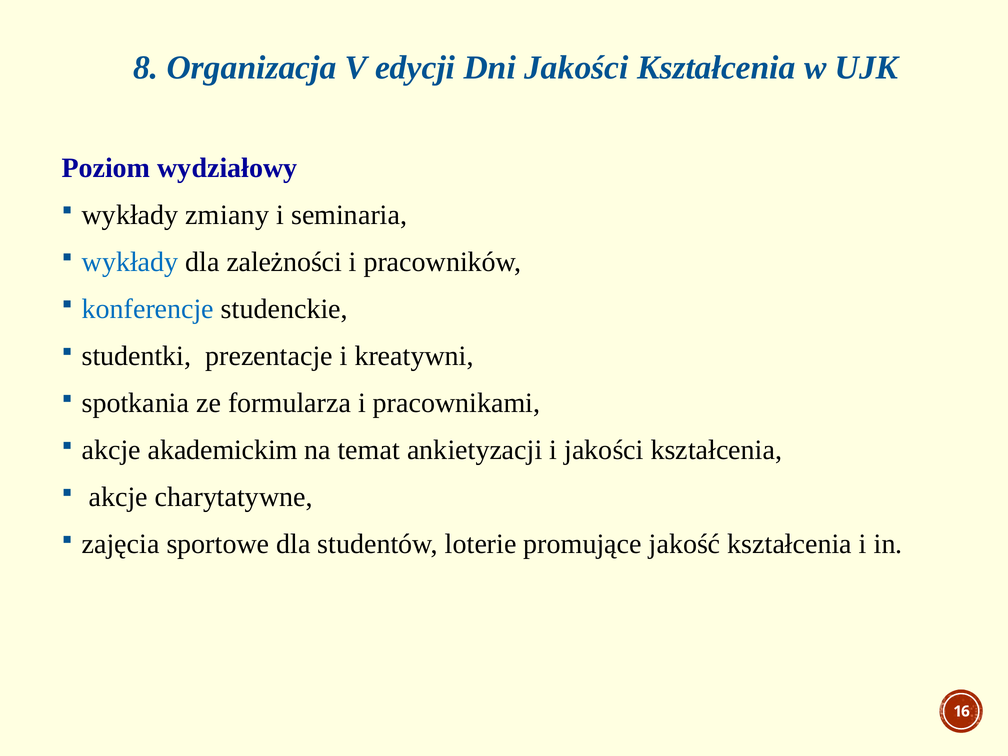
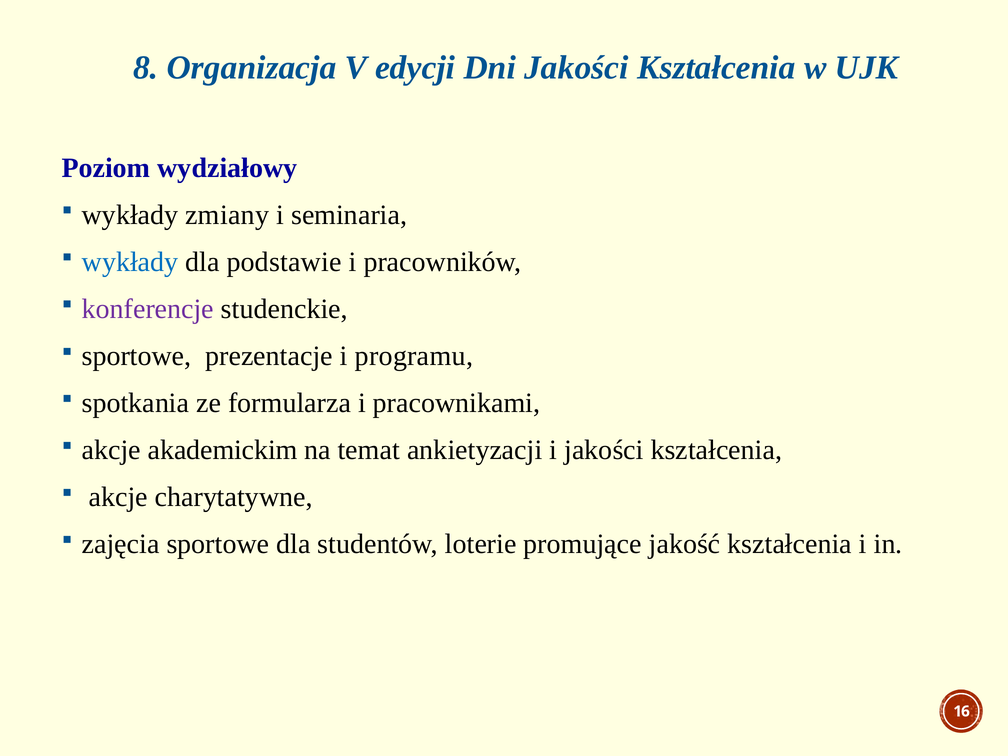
zależności: zależności -> podstawie
konferencje colour: blue -> purple
studentki at (137, 356): studentki -> sportowe
kreatywni: kreatywni -> programu
